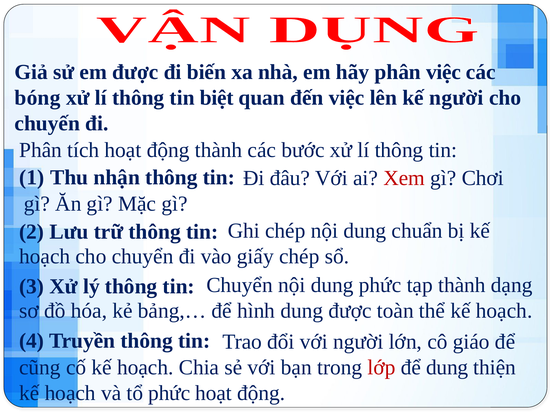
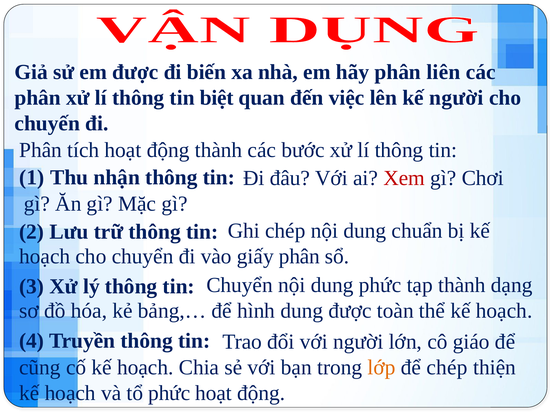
phân việc: việc -> liên
bóng at (38, 98): bóng -> phân
giấy chép: chép -> phân
lớp colour: red -> orange
để dung: dung -> chép
